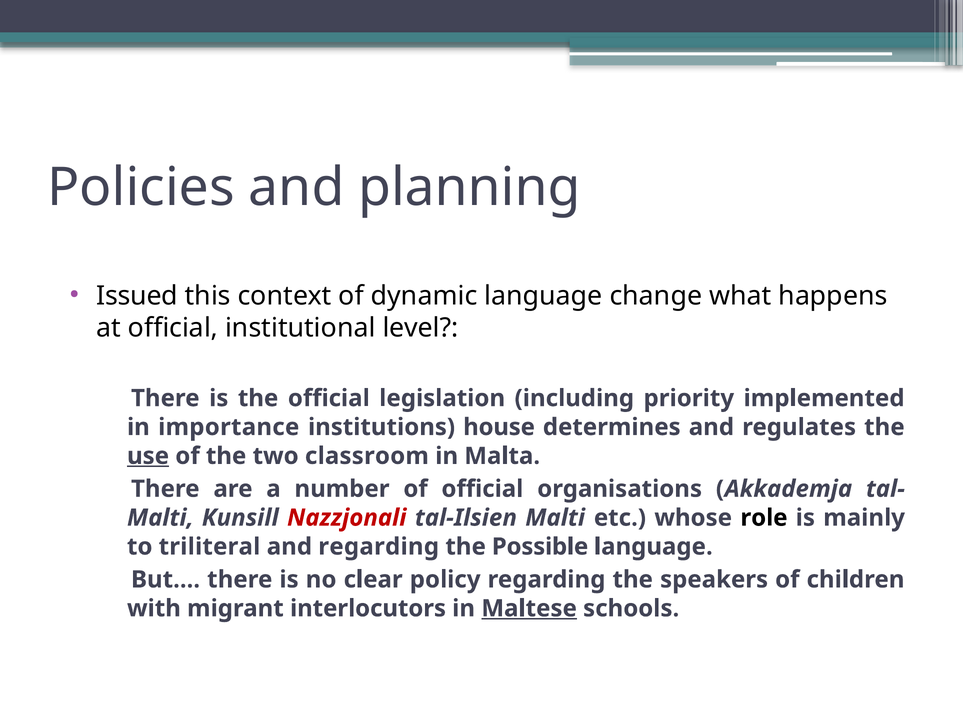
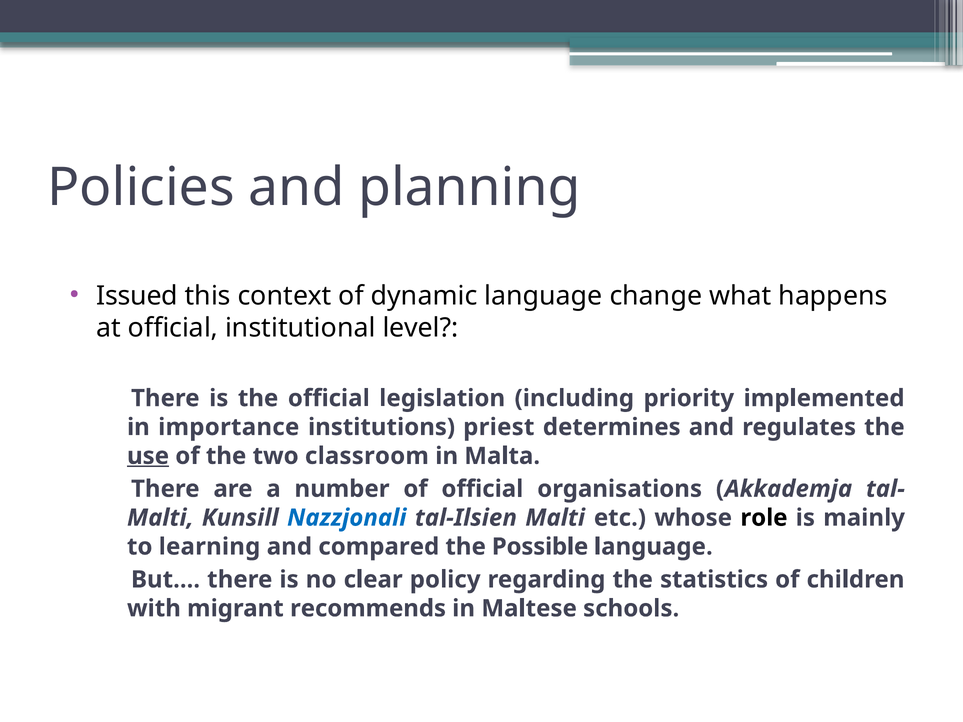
house: house -> priest
Nazzjonali colour: red -> blue
triliteral: triliteral -> learning
and regarding: regarding -> compared
speakers: speakers -> statistics
interlocutors: interlocutors -> recommends
Maltese underline: present -> none
